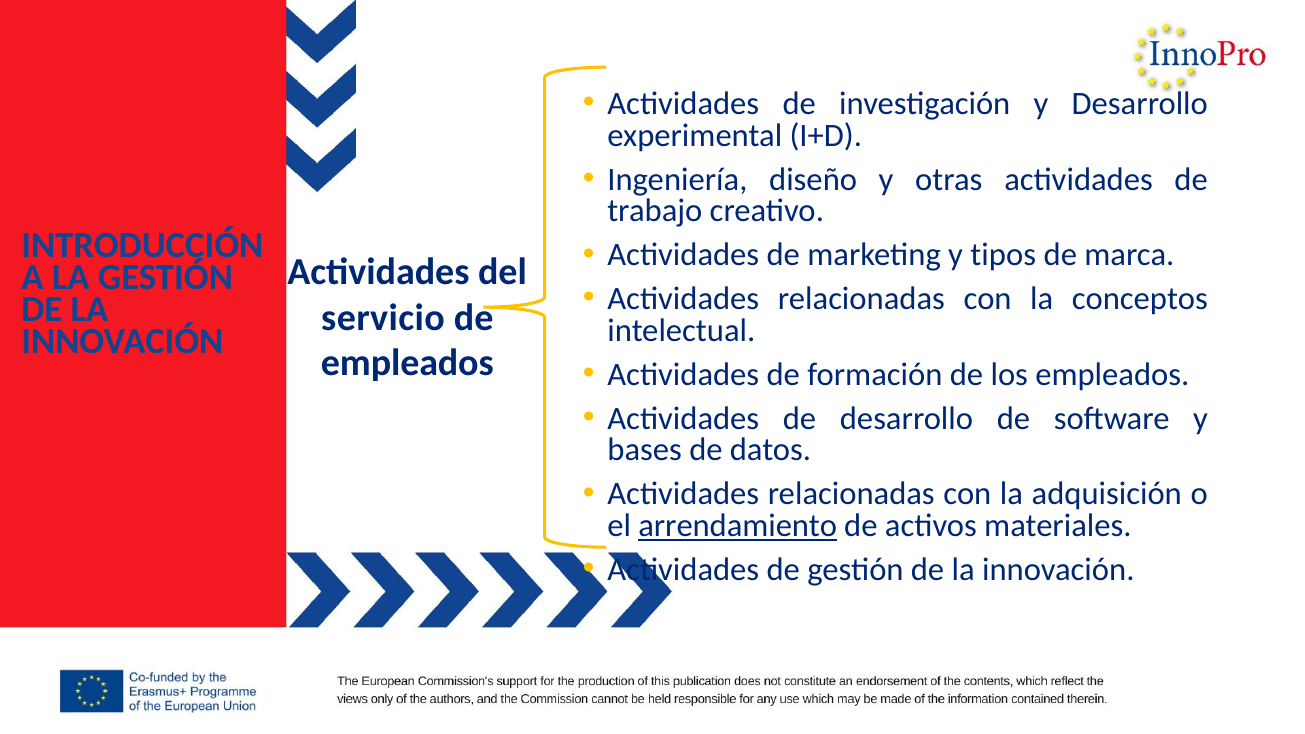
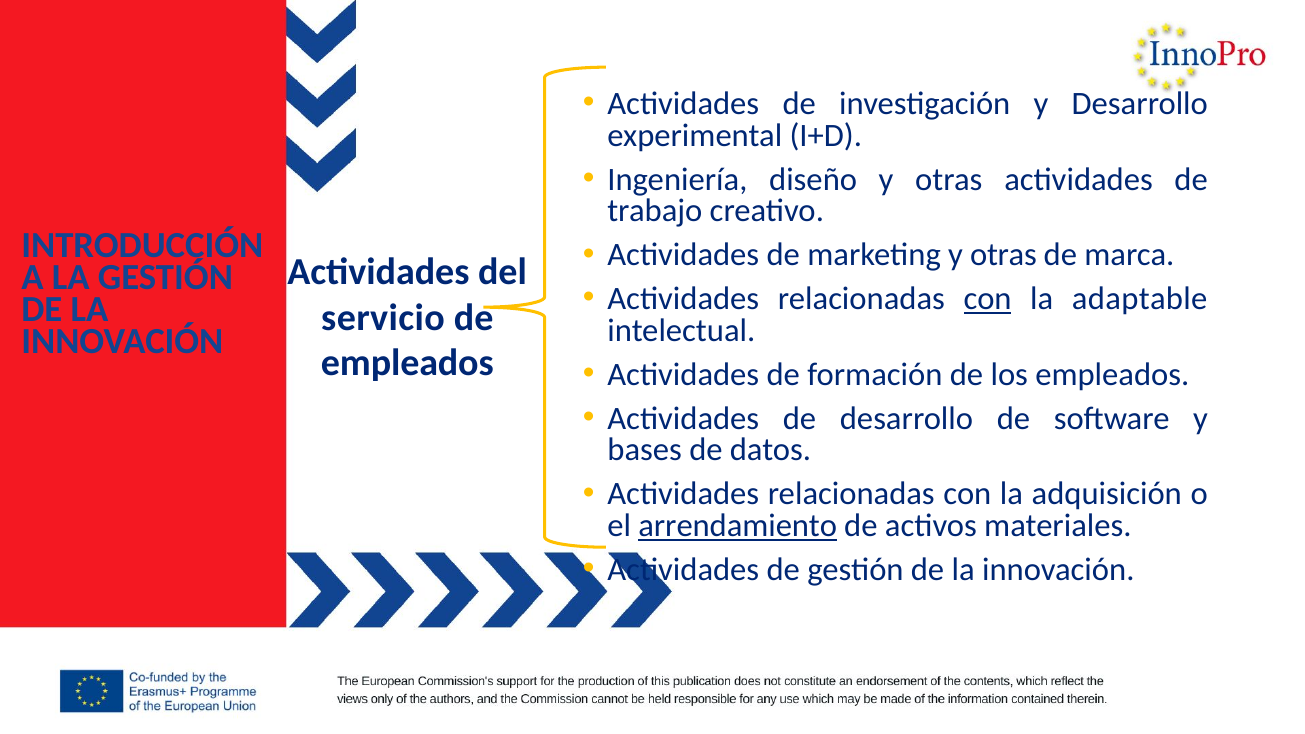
marketing y tipos: tipos -> otras
con at (988, 299) underline: none -> present
conceptos: conceptos -> adaptable
